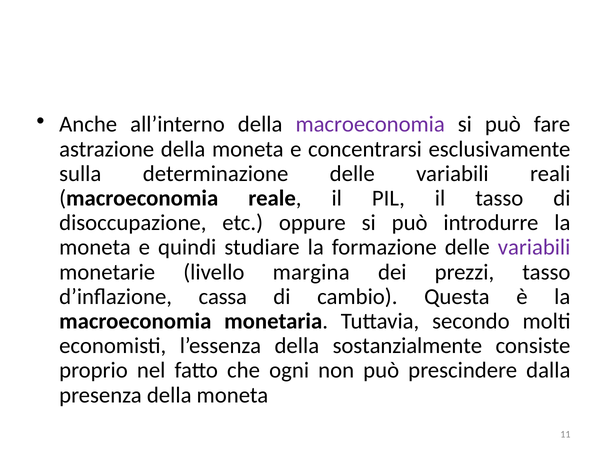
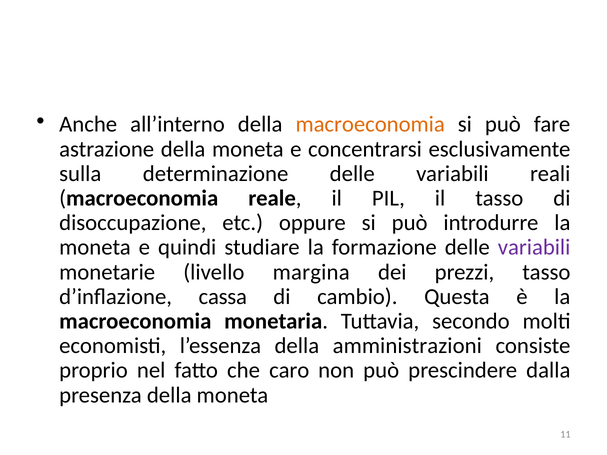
macroeconomia at (370, 125) colour: purple -> orange
sostanzialmente: sostanzialmente -> amministrazioni
ogni: ogni -> caro
